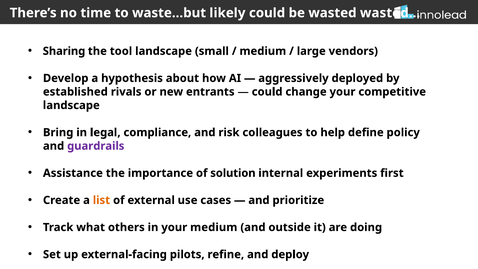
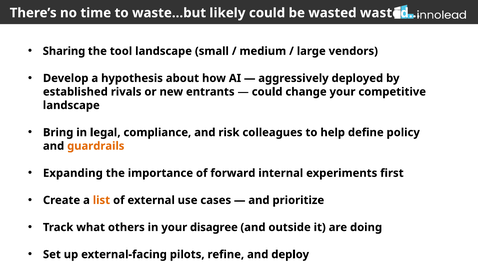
guardrails colour: purple -> orange
Assistance: Assistance -> Expanding
solution: solution -> forward
your medium: medium -> disagree
